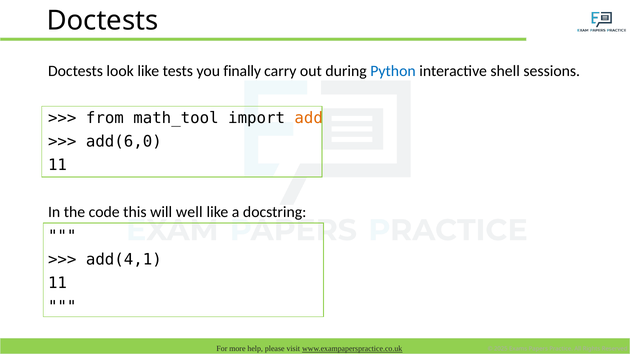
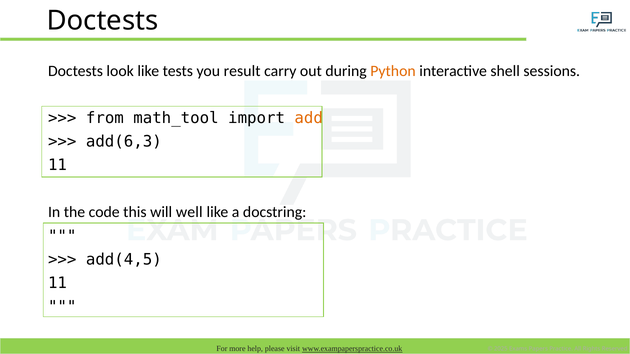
finally: finally -> result
Python colour: blue -> orange
add(6,0: add(6,0 -> add(6,3
add(4,1: add(4,1 -> add(4,5
